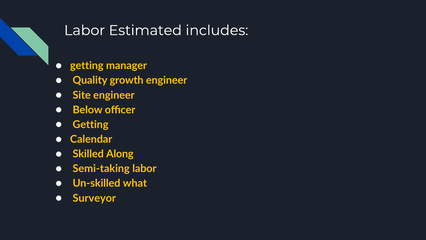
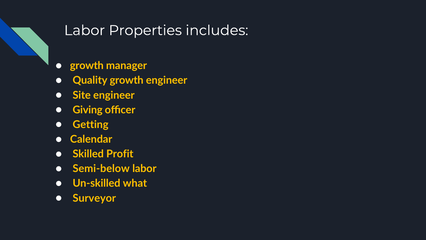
Estimated: Estimated -> Properties
getting at (87, 66): getting -> growth
Below: Below -> Giving
Along: Along -> Profit
Semi-taking: Semi-taking -> Semi-below
